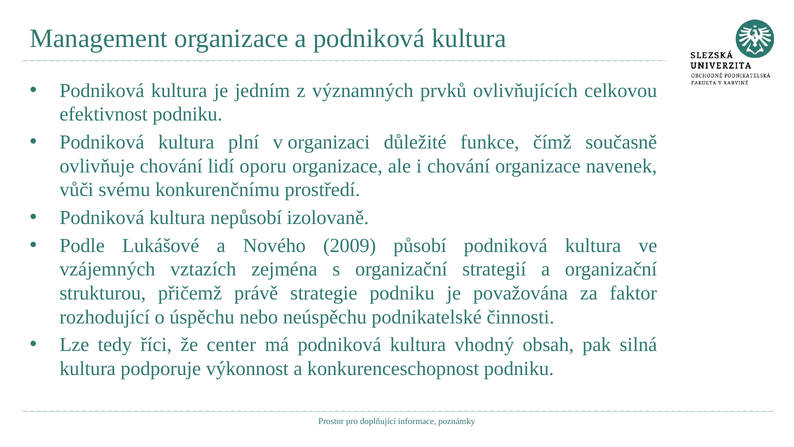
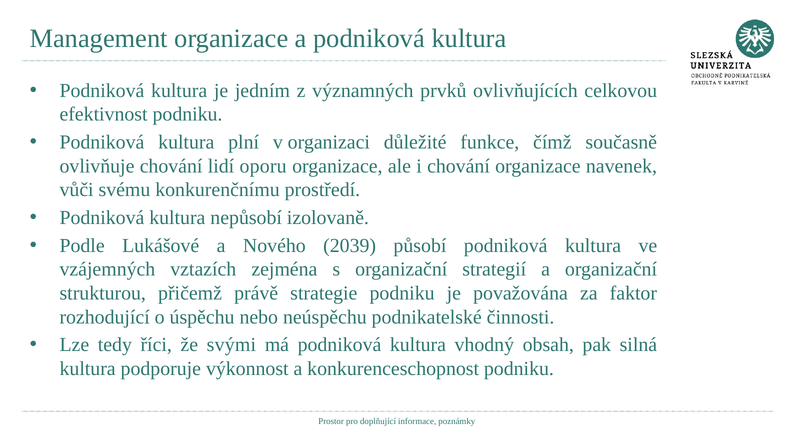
2009: 2009 -> 2039
center: center -> svými
